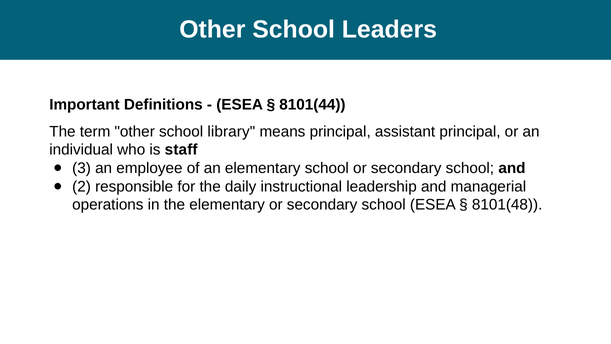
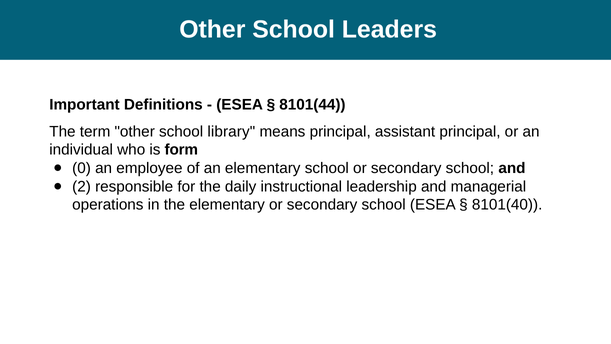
staff: staff -> form
3: 3 -> 0
8101(48: 8101(48 -> 8101(40
